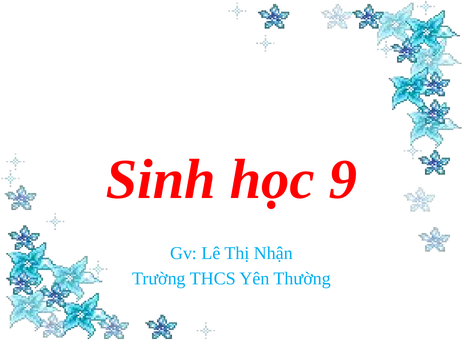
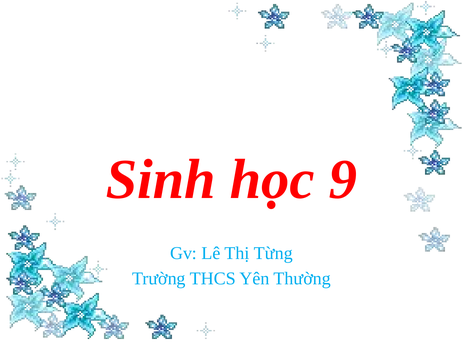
Nhận: Nhận -> Từng
